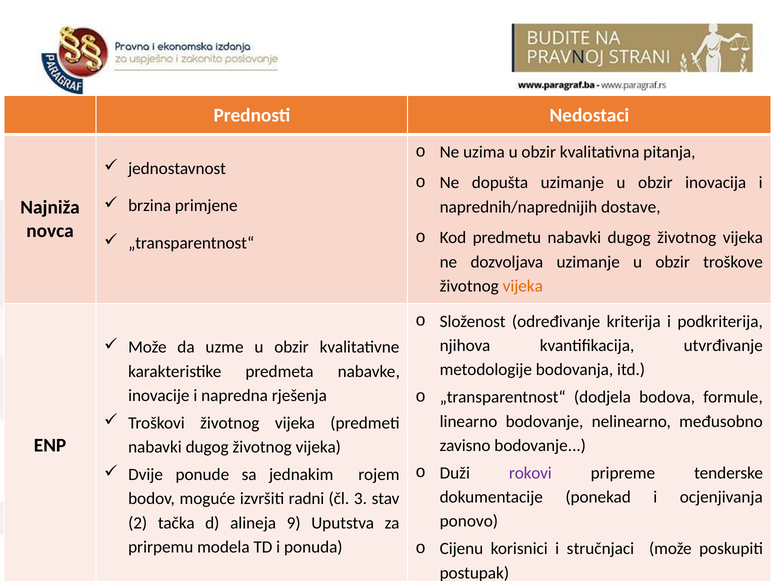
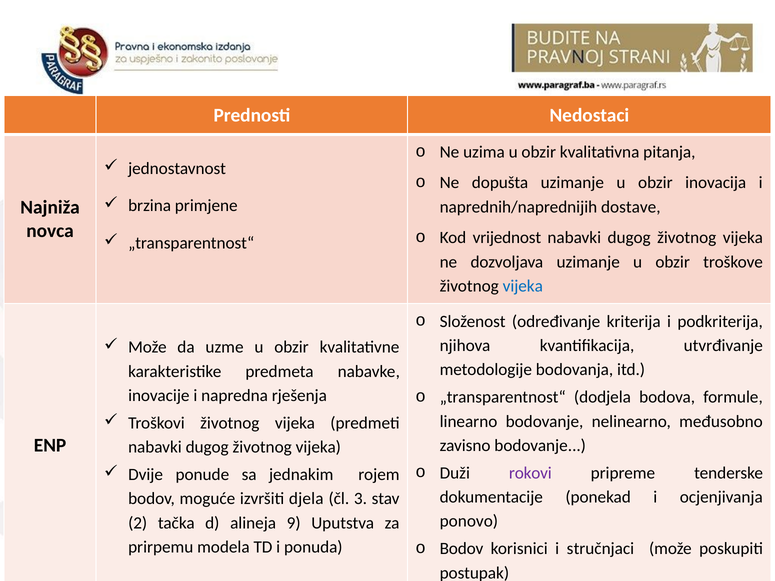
predmetu: predmetu -> vrijednost
vijeka at (523, 286) colour: orange -> blue
radni: radni -> djela
Cijenu at (461, 549): Cijenu -> Bodov
